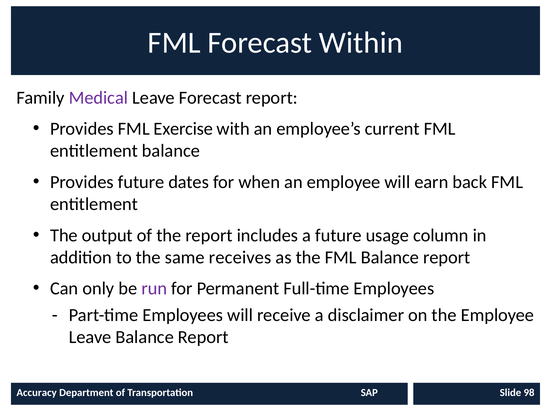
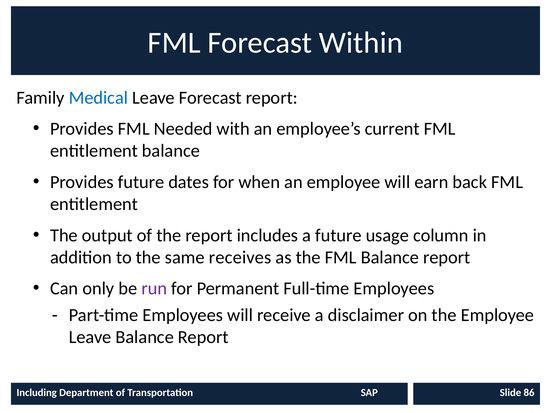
Medical colour: purple -> blue
Exercise: Exercise -> Needed
Accuracy: Accuracy -> Including
98: 98 -> 86
